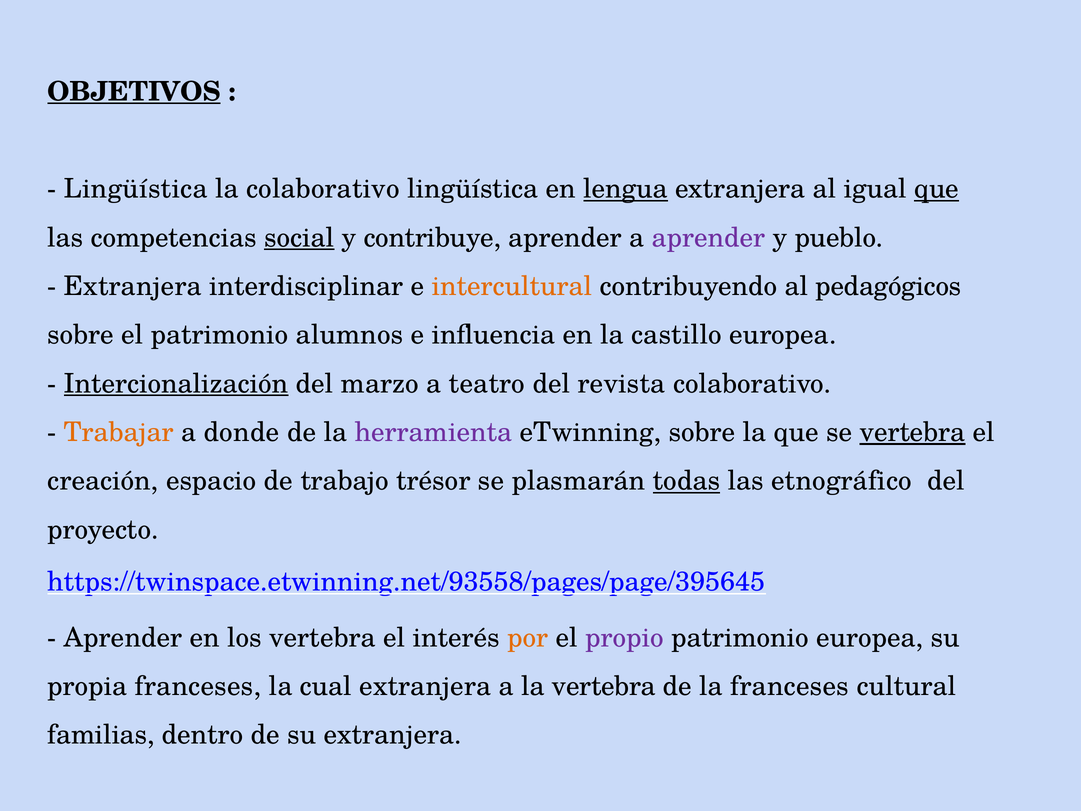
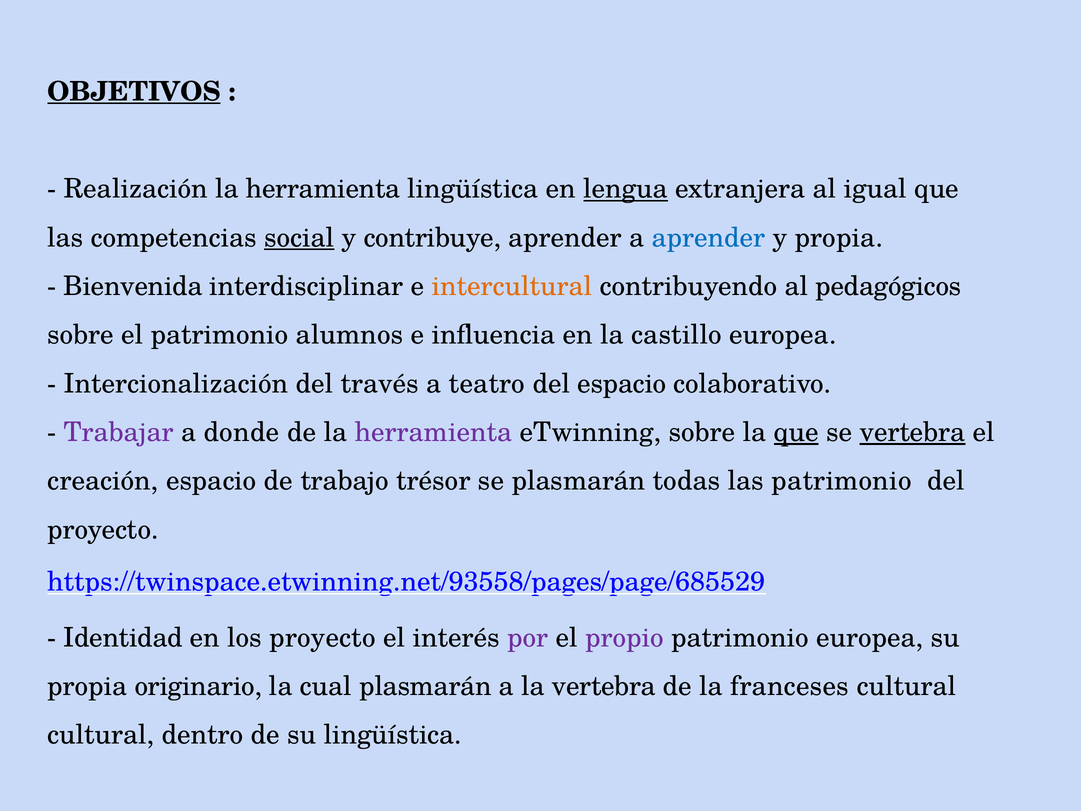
Lingüística at (136, 189): Lingüística -> Realización
colaborativo at (323, 189): colaborativo -> herramienta
que at (937, 189) underline: present -> none
aprender at (708, 238) colour: purple -> blue
y pueblo: pueblo -> propia
Extranjera at (133, 286): Extranjera -> Bienvenida
Intercionalización underline: present -> none
marzo: marzo -> través
del revista: revista -> espacio
Trabajar colour: orange -> purple
que at (796, 432) underline: none -> present
todas underline: present -> none
las etnográfico: etnográfico -> patrimonio
https://twinspace.etwinning.net/93558/pages/page/395645: https://twinspace.etwinning.net/93558/pages/page/395645 -> https://twinspace.etwinning.net/93558/pages/page/685529
Aprender at (123, 638): Aprender -> Identidad
los vertebra: vertebra -> proyecto
por colour: orange -> purple
propia franceses: franceses -> originario
cual extranjera: extranjera -> plasmarán
familias at (101, 735): familias -> cultural
su extranjera: extranjera -> lingüística
